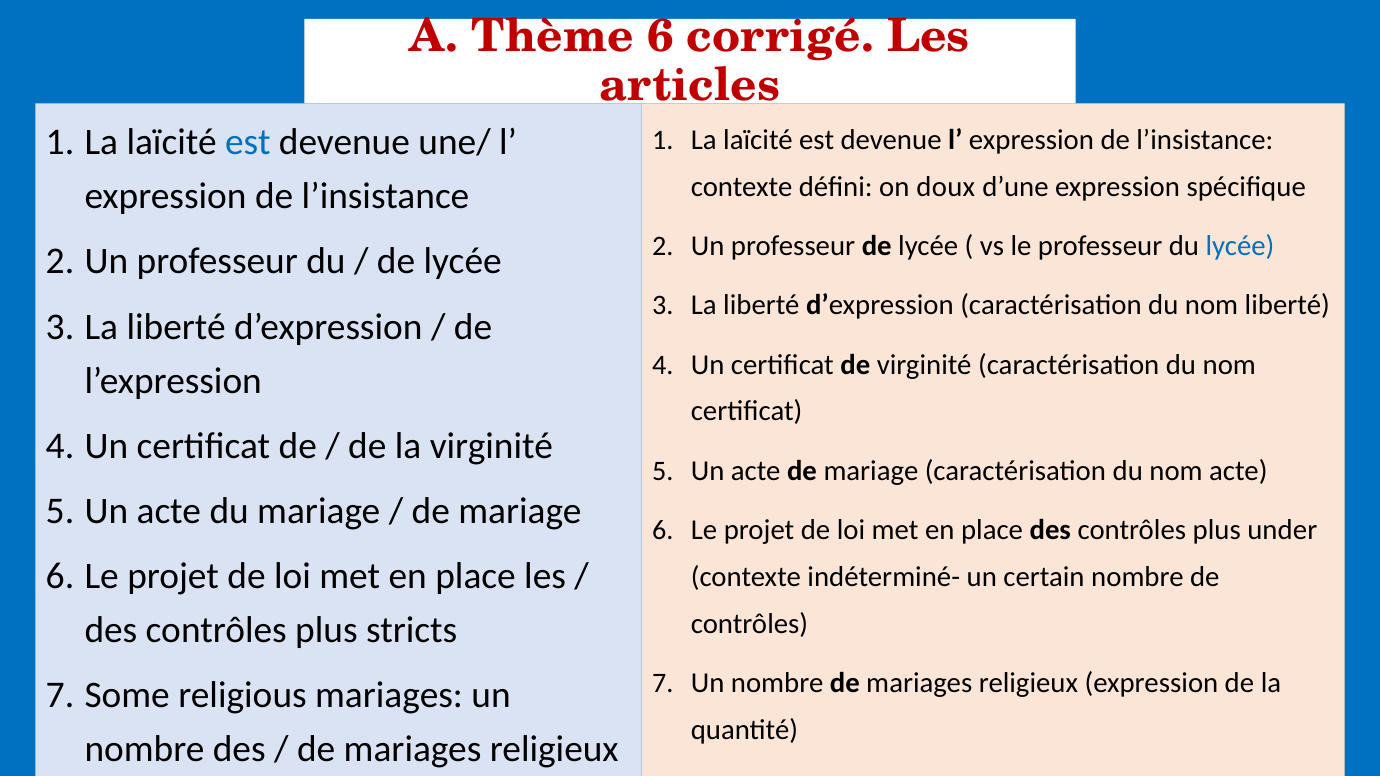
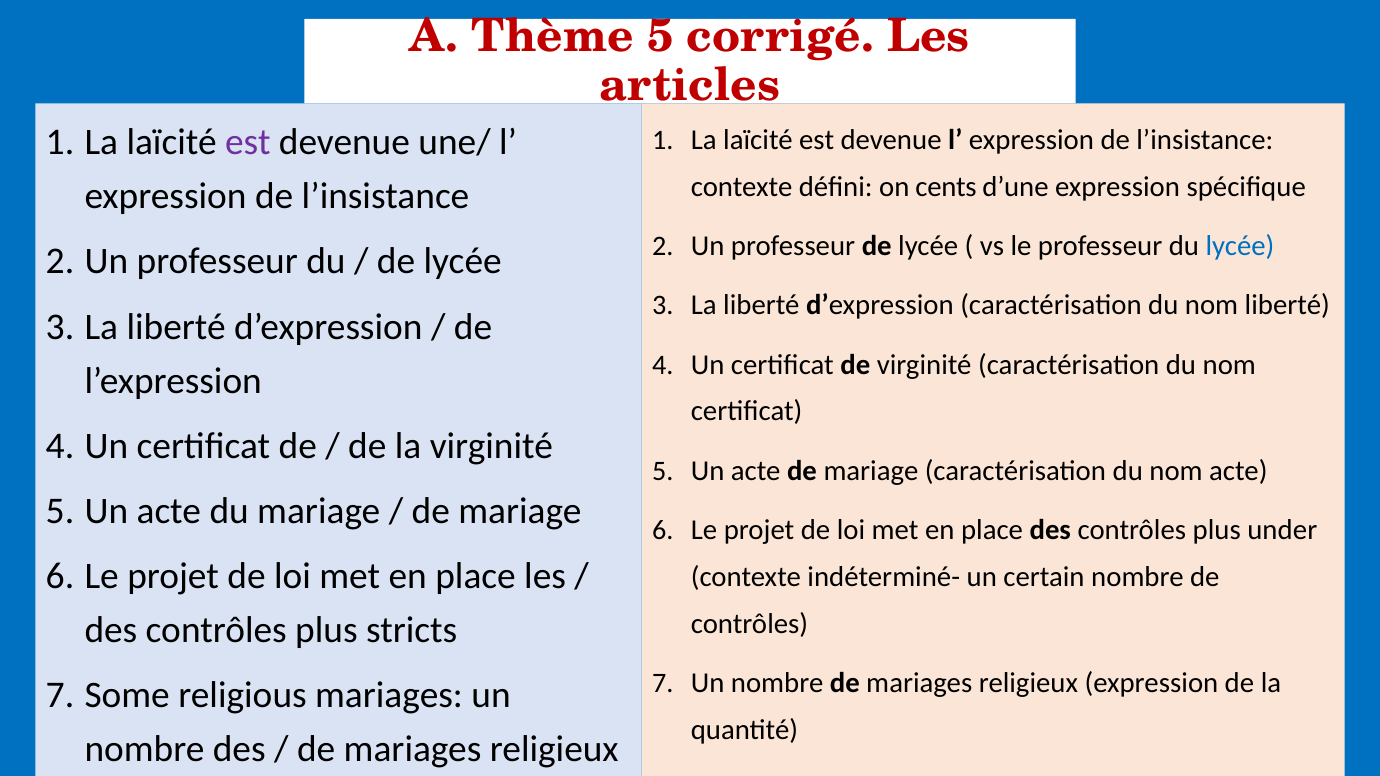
Thème 6: 6 -> 5
est at (248, 143) colour: blue -> purple
doux: doux -> cents
